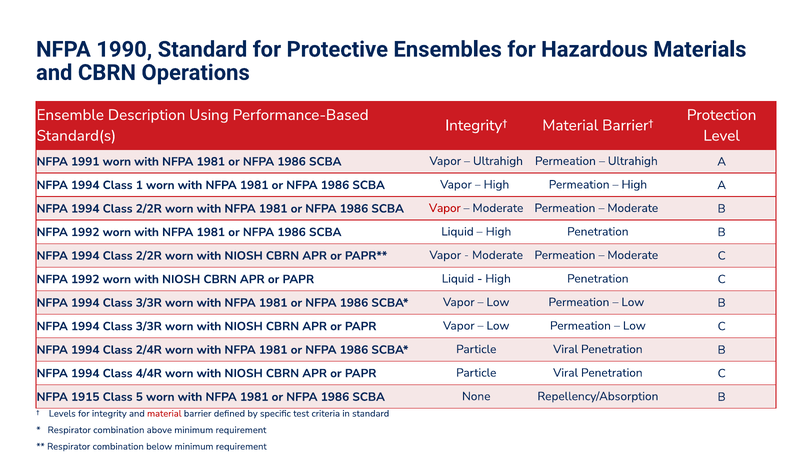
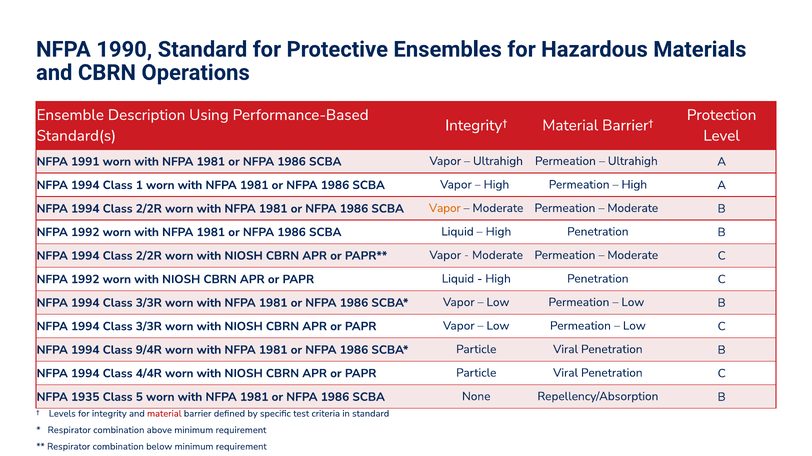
Vapor at (445, 208) colour: red -> orange
2/4R: 2/4R -> 9/4R
1915: 1915 -> 1935
